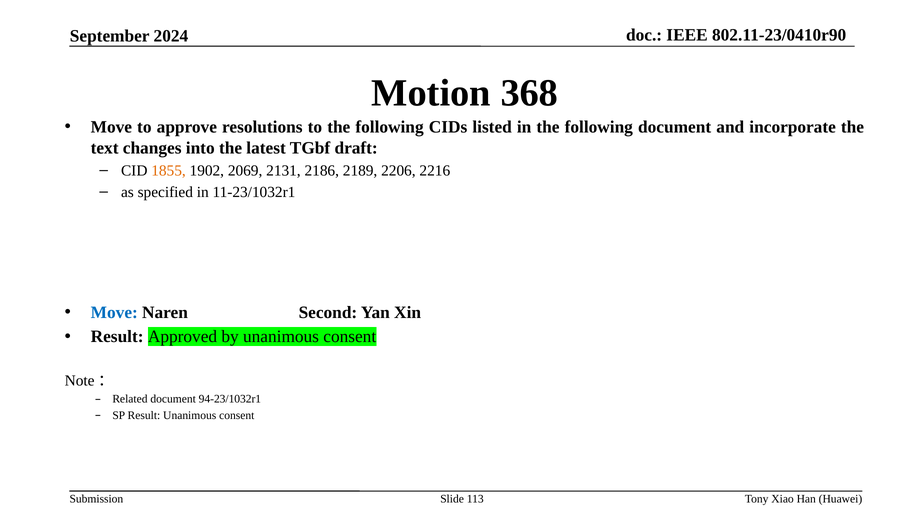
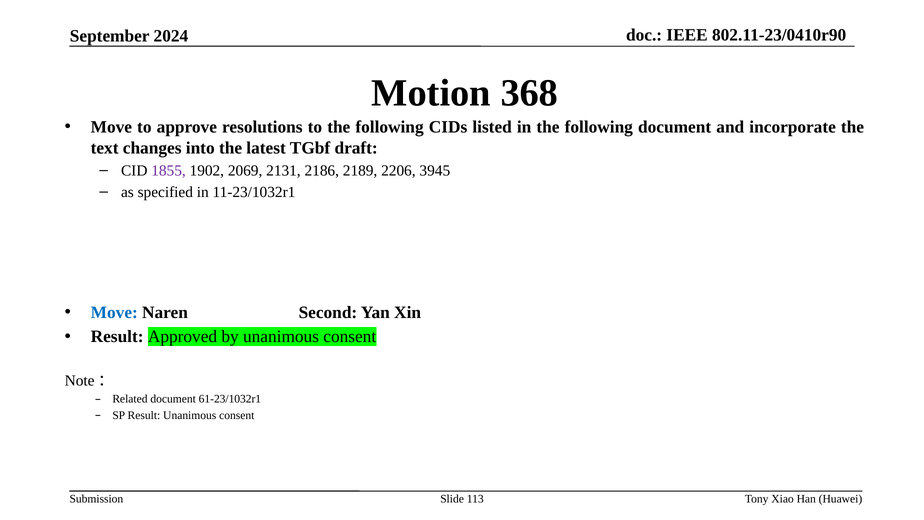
1855 colour: orange -> purple
2216: 2216 -> 3945
94-23/1032r1: 94-23/1032r1 -> 61-23/1032r1
